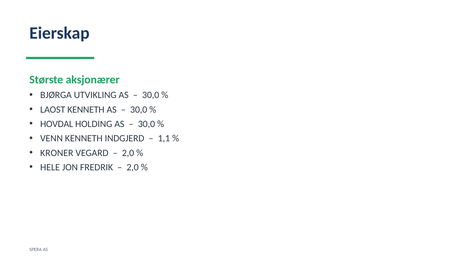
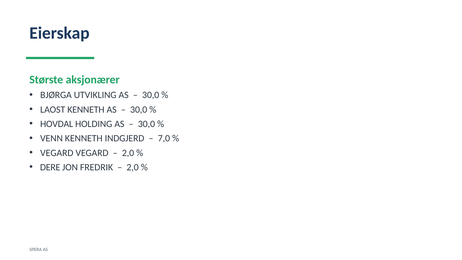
1,1: 1,1 -> 7,0
KRONER at (57, 153): KRONER -> VEGARD
HELE: HELE -> DERE
